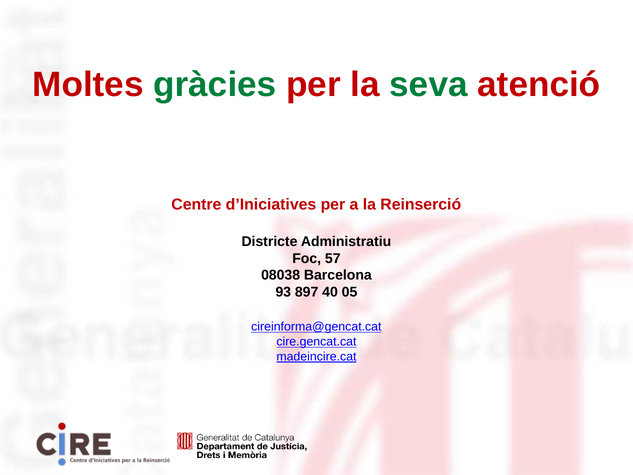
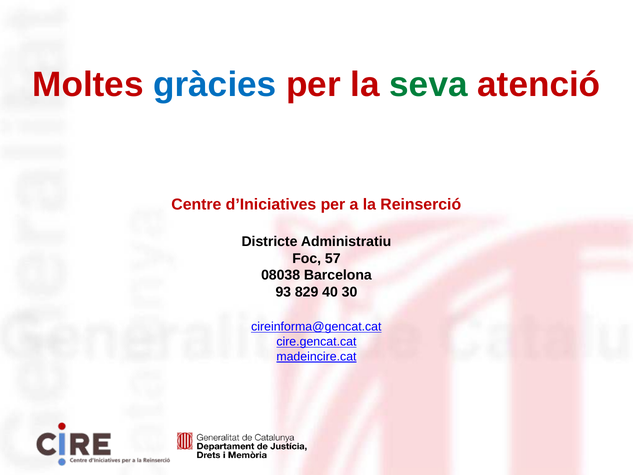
gràcies colour: green -> blue
897: 897 -> 829
05: 05 -> 30
